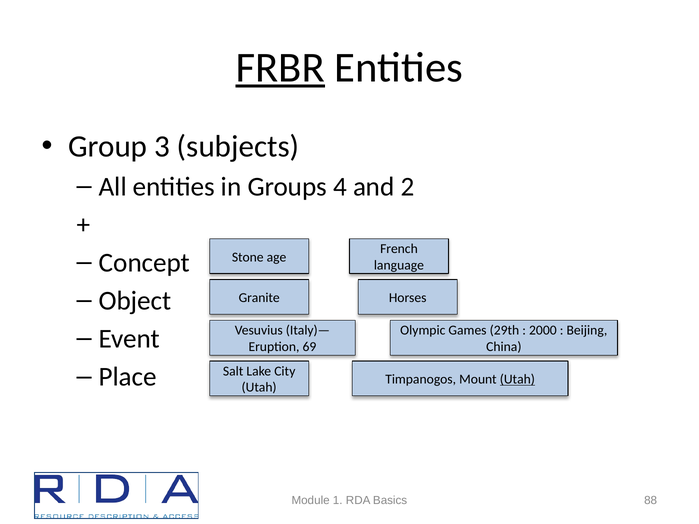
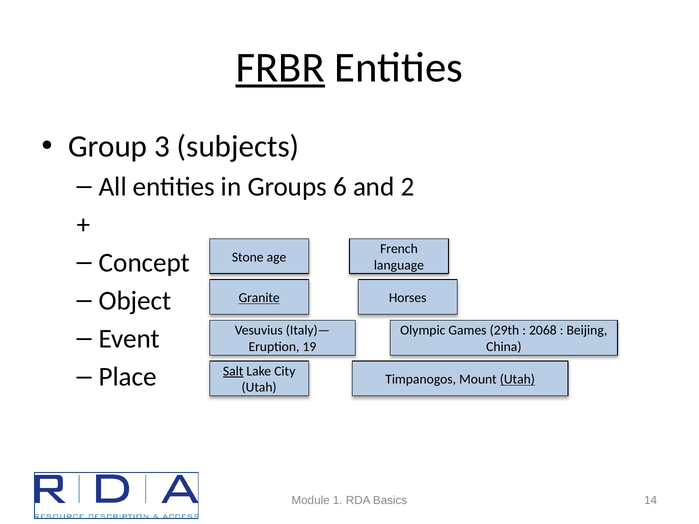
4: 4 -> 6
Granite underline: none -> present
2000: 2000 -> 2068
69: 69 -> 19
Salt underline: none -> present
88: 88 -> 14
